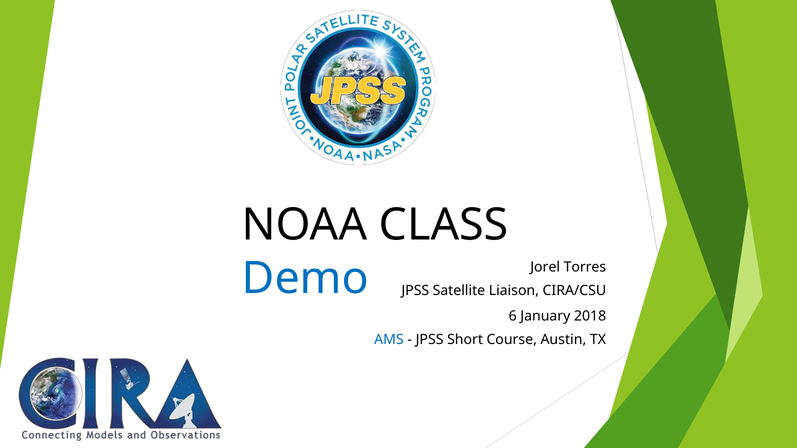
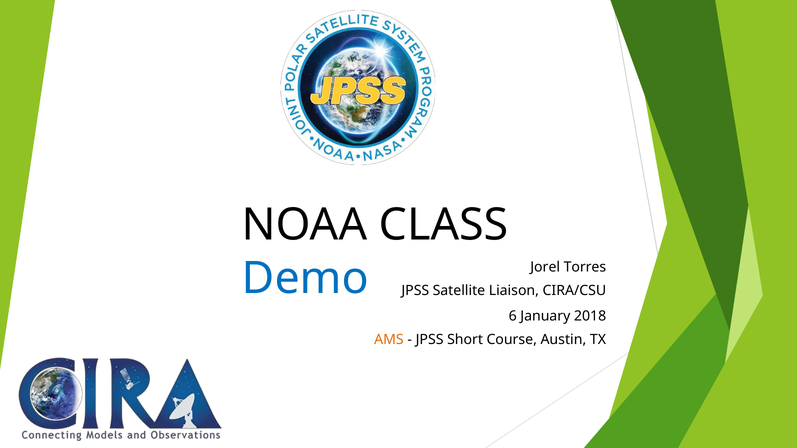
AMS colour: blue -> orange
